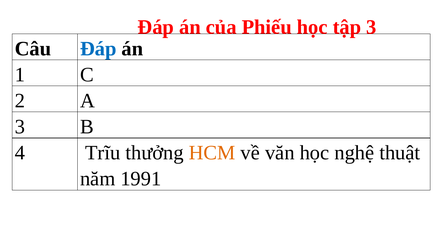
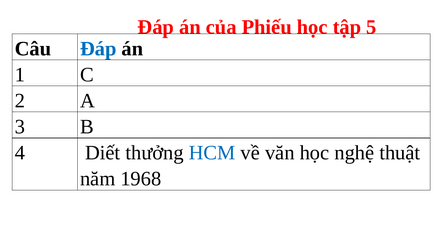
tập 3: 3 -> 5
Trĩu: Trĩu -> Diết
HCM colour: orange -> blue
1991: 1991 -> 1968
